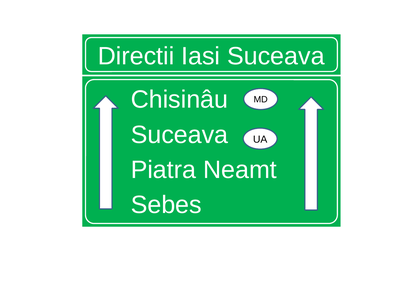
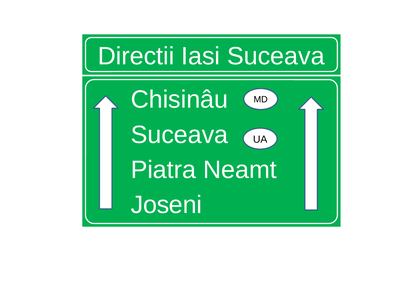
Sebes: Sebes -> Joseni
